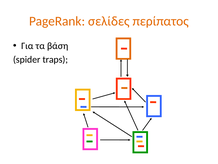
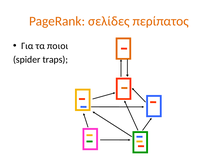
βάση: βάση -> ποιοι
